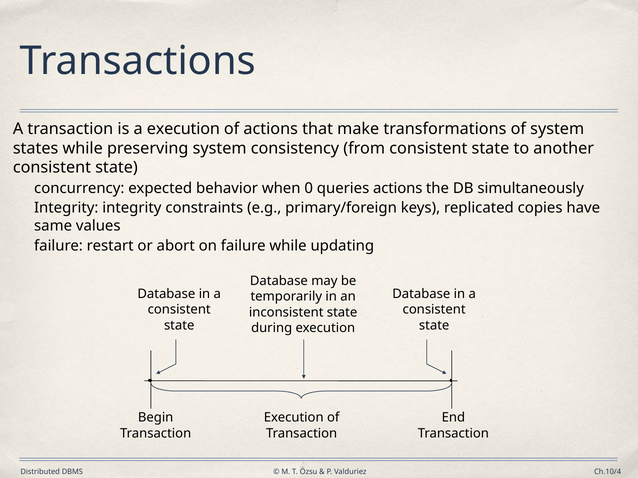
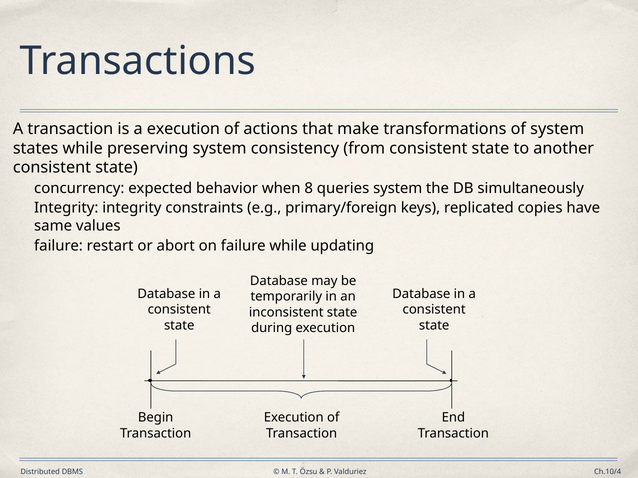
0: 0 -> 8
queries actions: actions -> system
